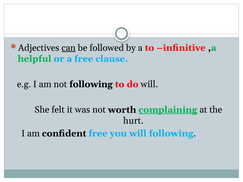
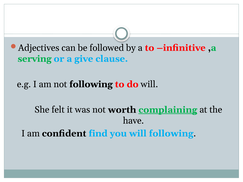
can underline: present -> none
helpful: helpful -> serving
a free: free -> give
hurt: hurt -> have
confident free: free -> find
